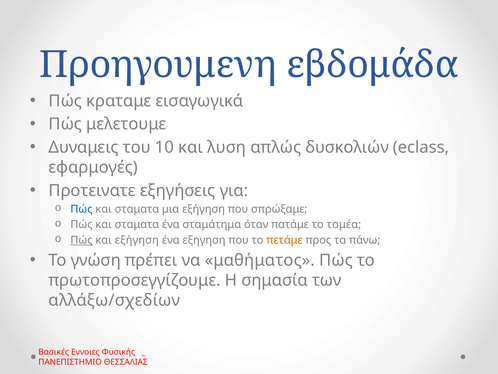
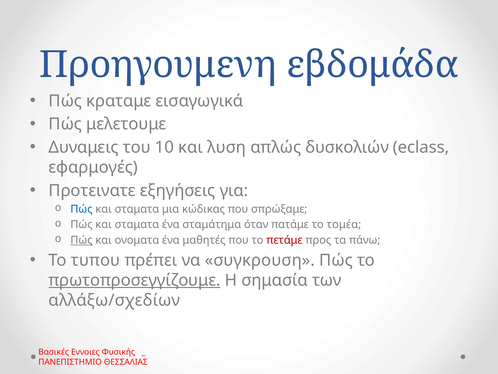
μια εξήγηση: εξήγηση -> κώδικας
και εξήγηση: εξήγηση -> ονοματα
εξηγηση: εξηγηση -> μαθητές
πετάμε colour: orange -> red
γνώση: γνώση -> τυπου
μαθήματος: μαθήματος -> συγκρουση
πρωτοπροσεγγίζουμε underline: none -> present
